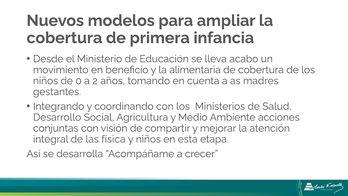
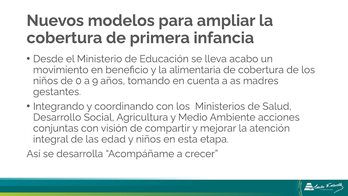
2: 2 -> 9
física: física -> edad
